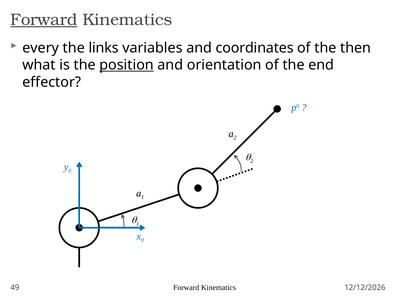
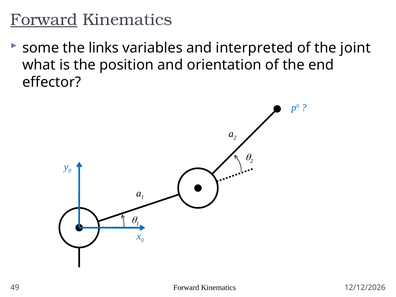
every: every -> some
coordinates: coordinates -> interpreted
then: then -> joint
position underline: present -> none
